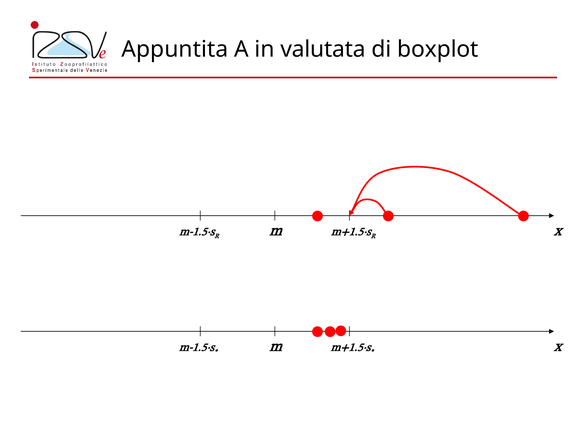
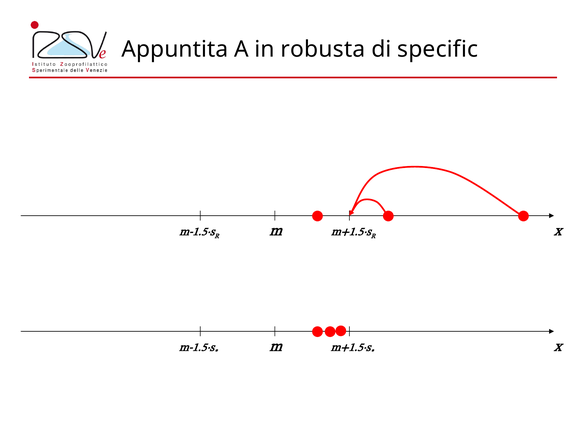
valutata: valutata -> robusta
boxplot: boxplot -> specific
